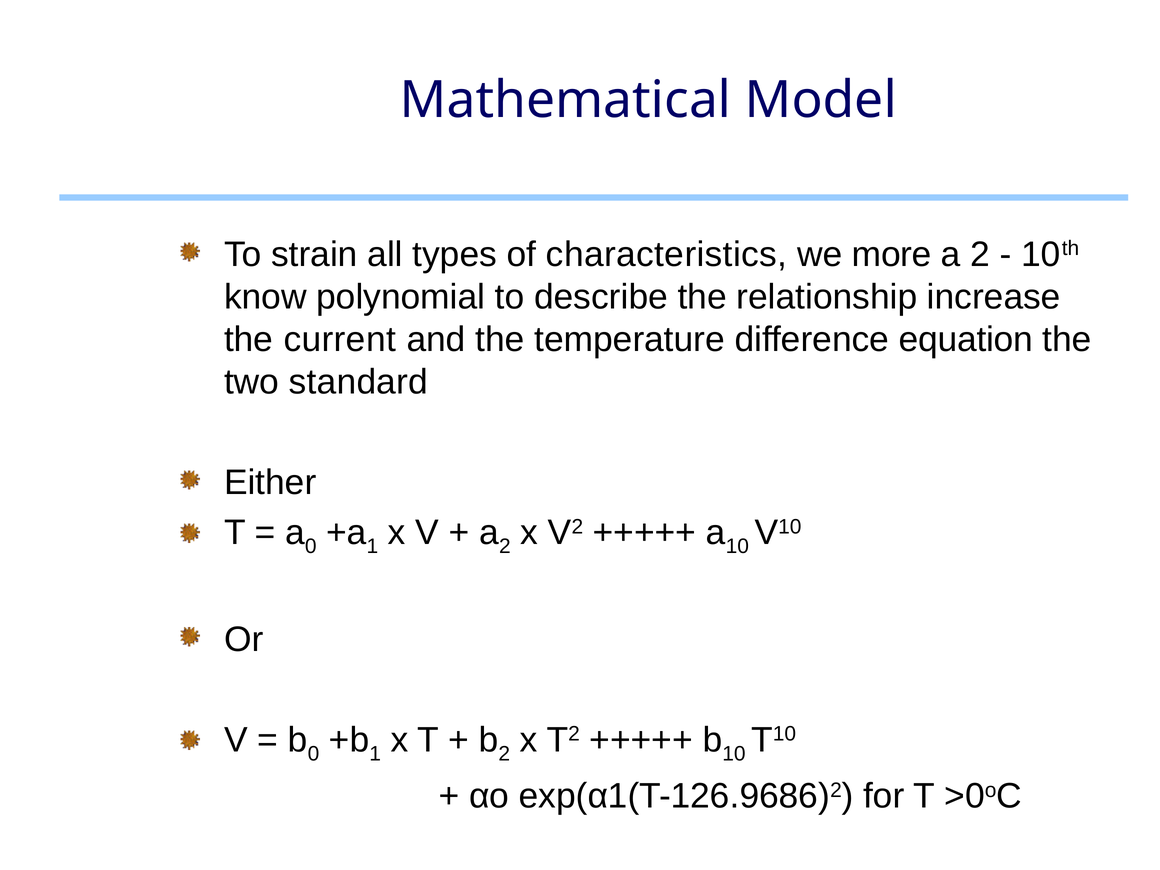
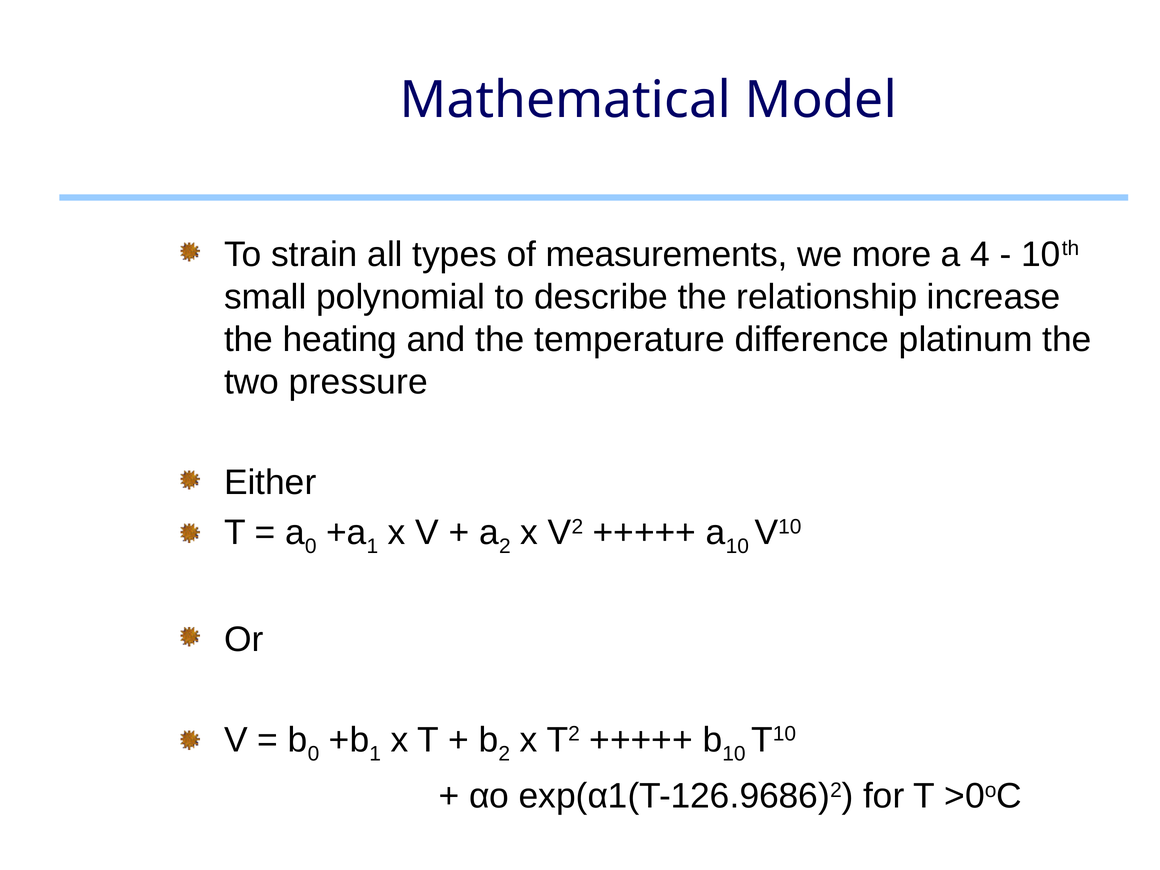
characteristics: characteristics -> measurements
2 at (980, 255): 2 -> 4
know: know -> small
current: current -> heating
equation: equation -> platinum
standard: standard -> pressure
